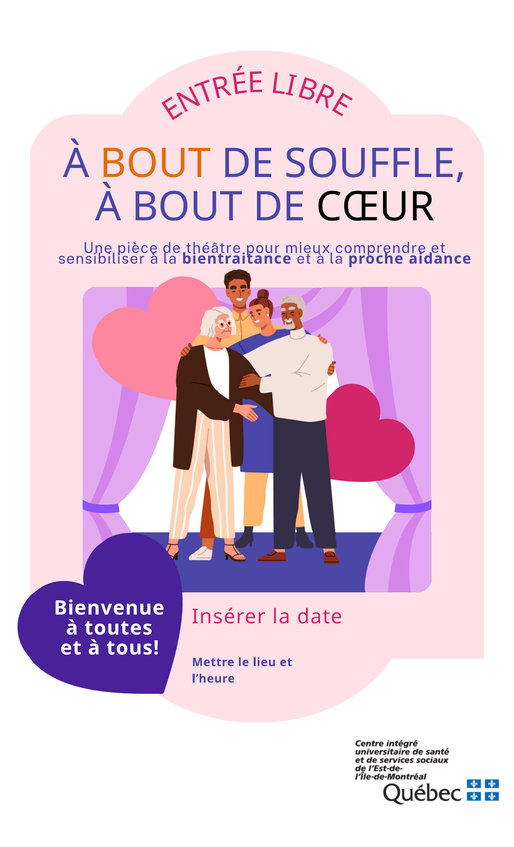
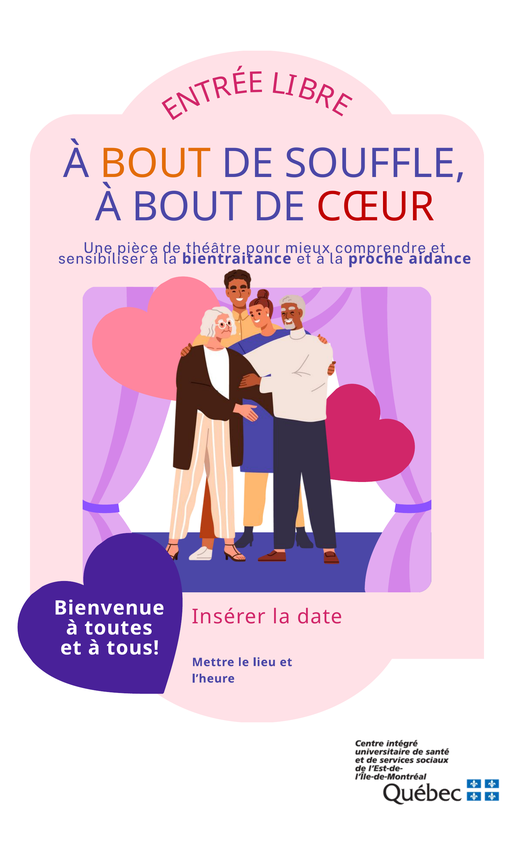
CŒUR colour: black -> red
